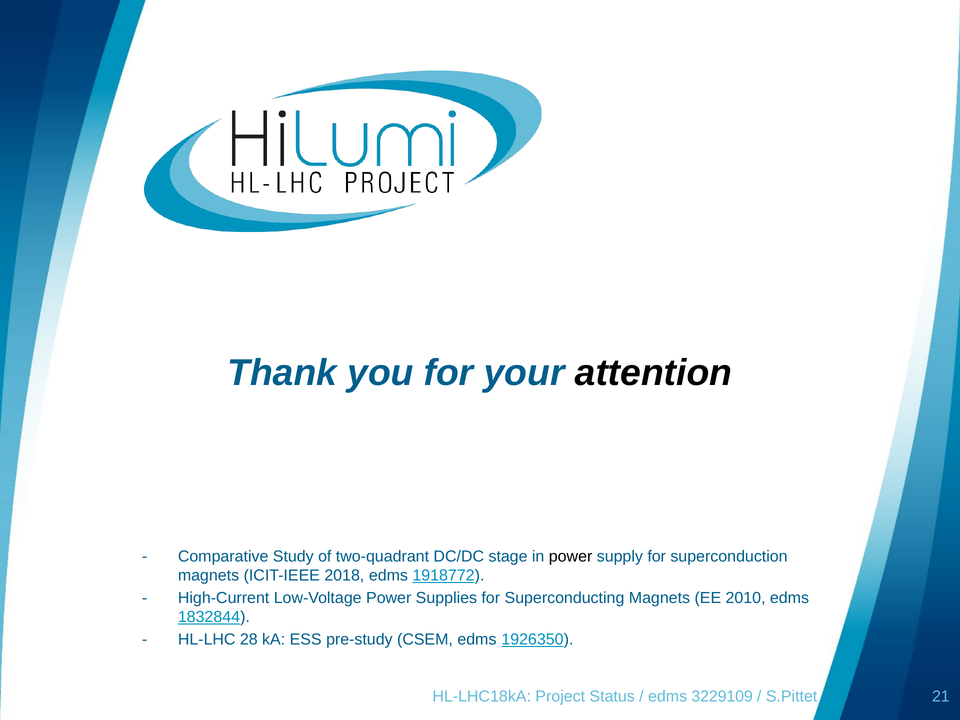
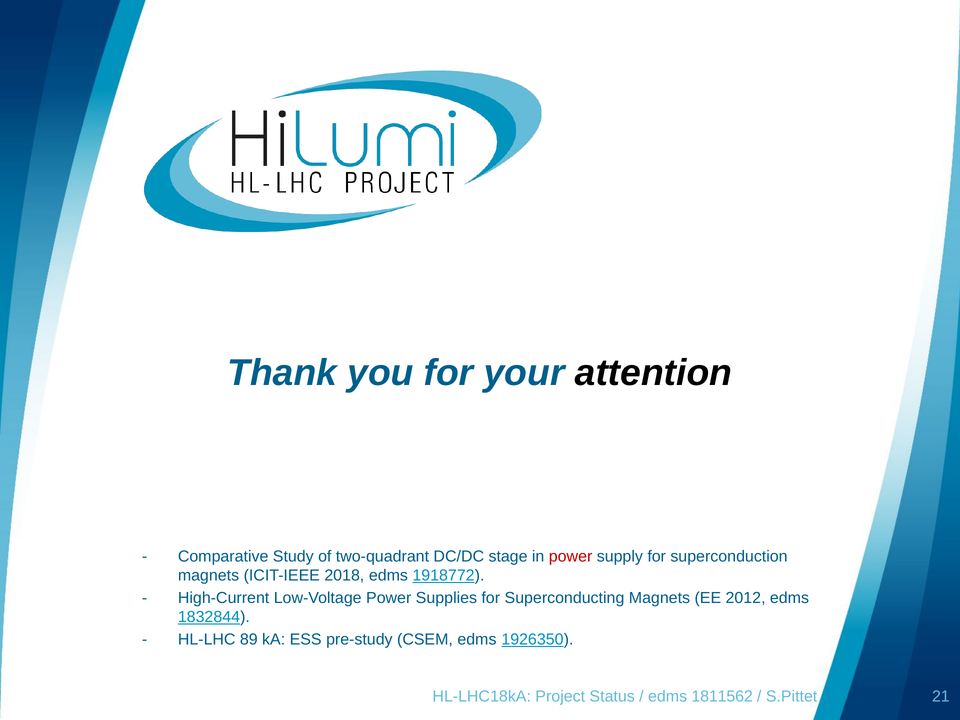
power at (571, 556) colour: black -> red
2010: 2010 -> 2012
28: 28 -> 89
3229109: 3229109 -> 1811562
